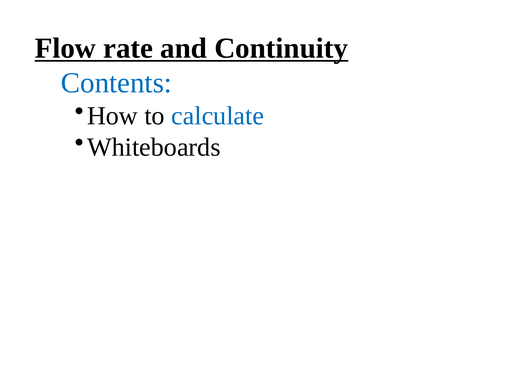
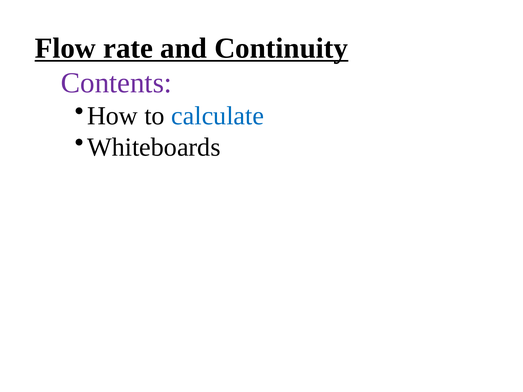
Contents colour: blue -> purple
